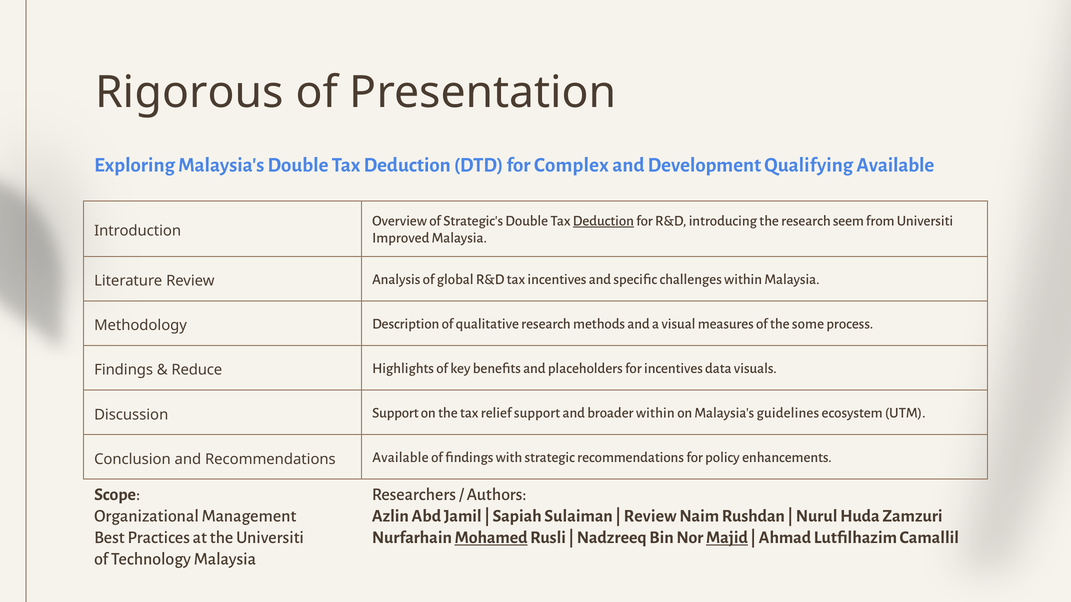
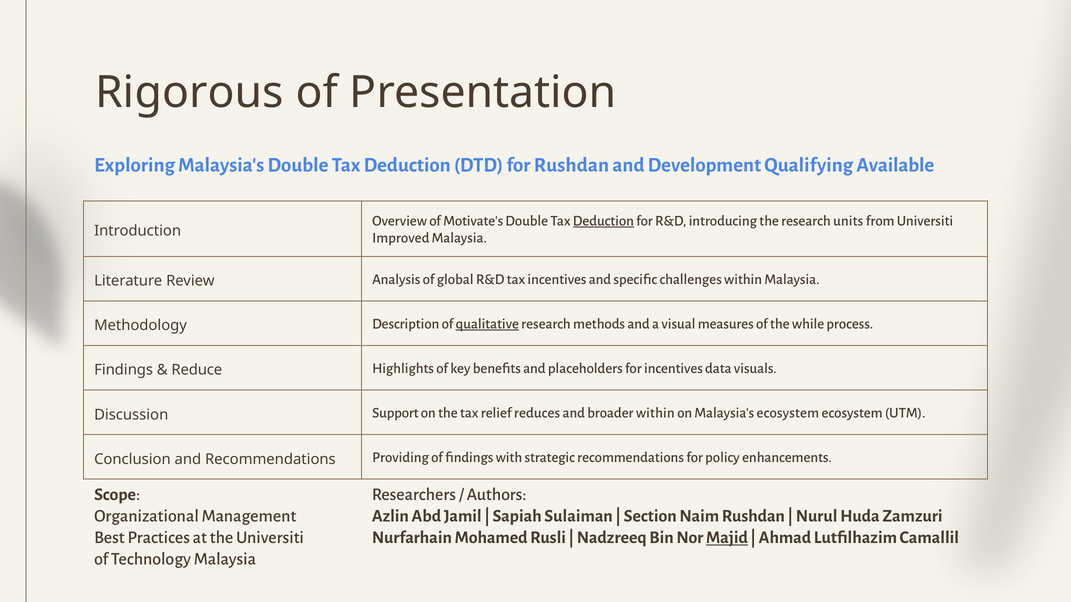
for Complex: Complex -> Rushdan
Strategic's: Strategic's -> Motivate's
seem: seem -> units
qualitative underline: none -> present
some: some -> while
relief support: support -> reduces
Malaysia's guidelines: guidelines -> ecosystem
Recommendations Available: Available -> Providing
Review at (650, 516): Review -> Section
Mohamed underline: present -> none
